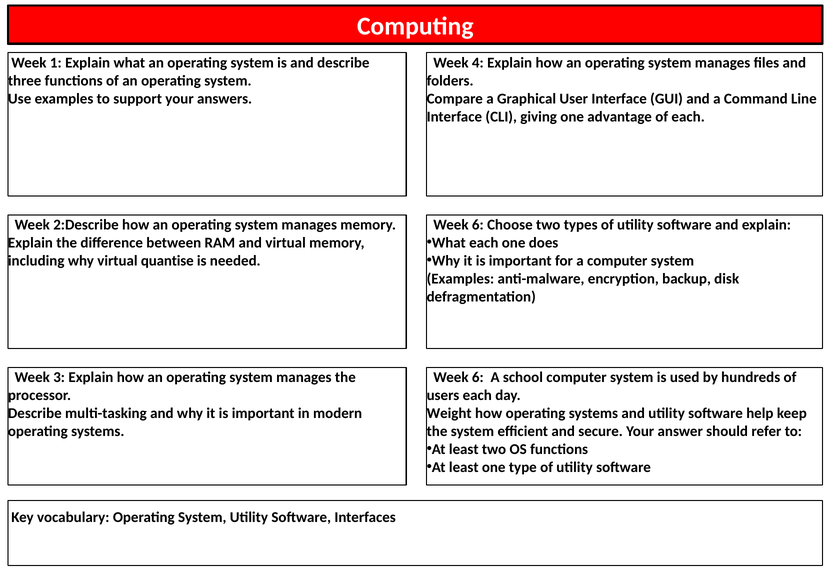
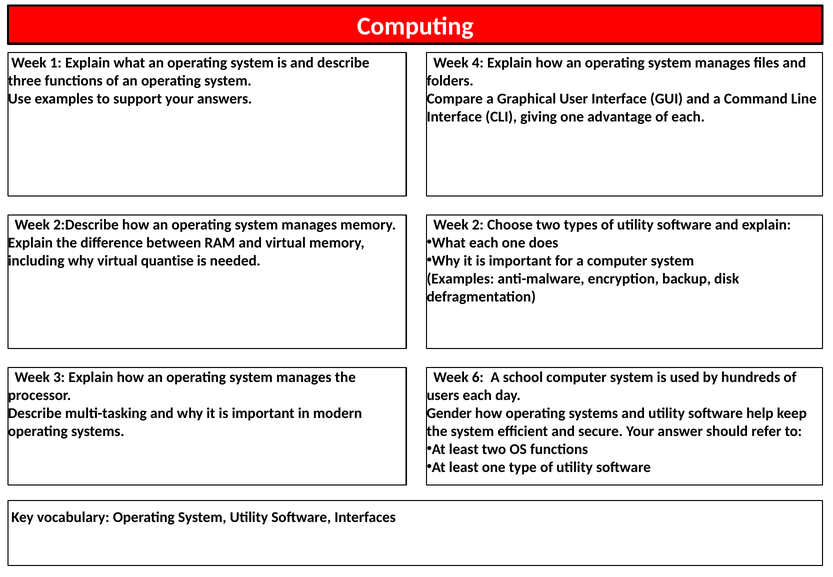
6 at (478, 225): 6 -> 2
Weight: Weight -> Gender
